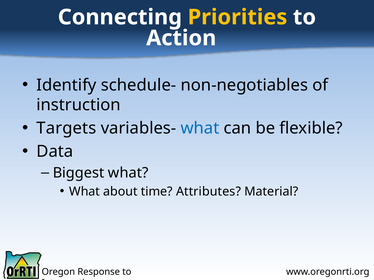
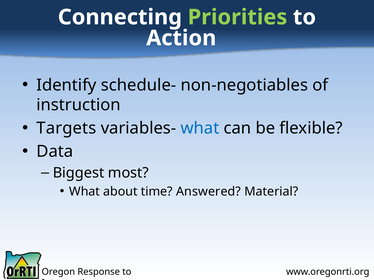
Priorities colour: yellow -> light green
Biggest what: what -> most
Attributes: Attributes -> Answered
